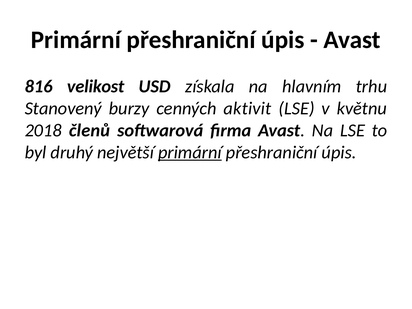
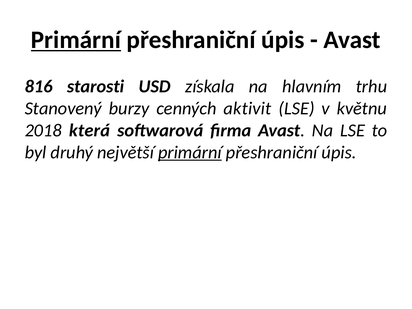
Primární at (76, 40) underline: none -> present
velikost: velikost -> starosti
členů: členů -> která
